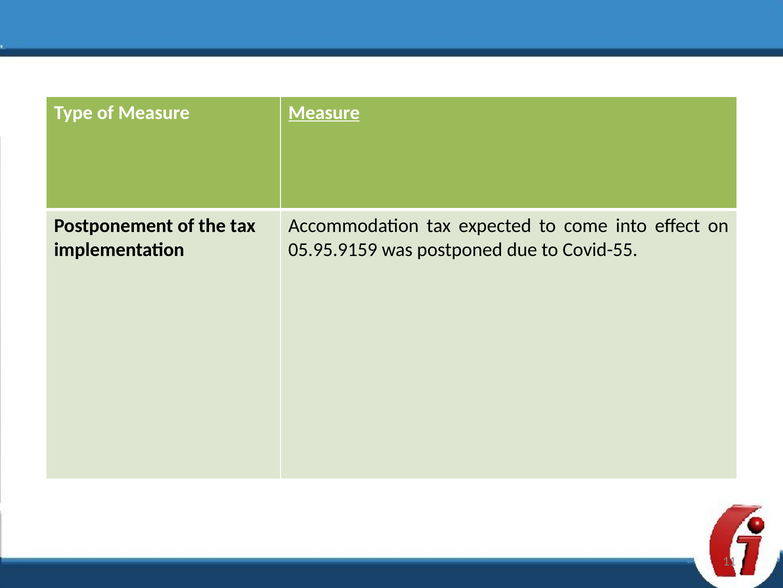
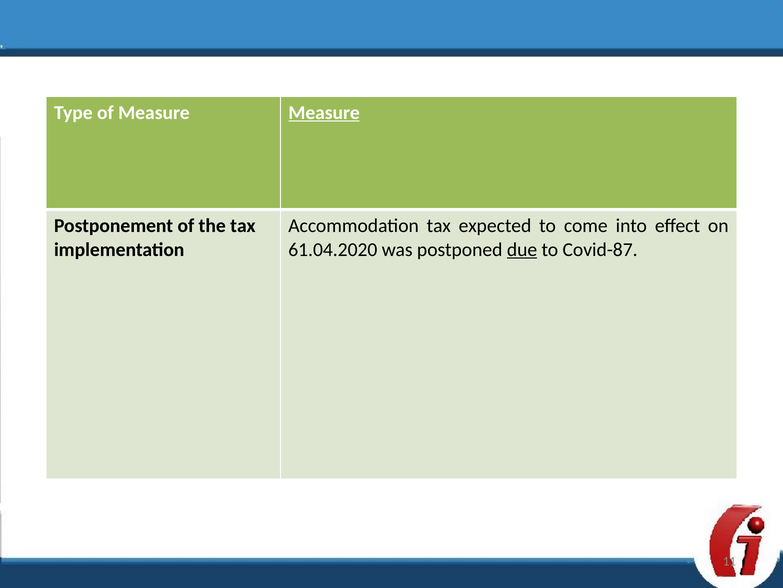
05.95.9159: 05.95.9159 -> 61.04.2020
due underline: none -> present
Covid-55: Covid-55 -> Covid-87
